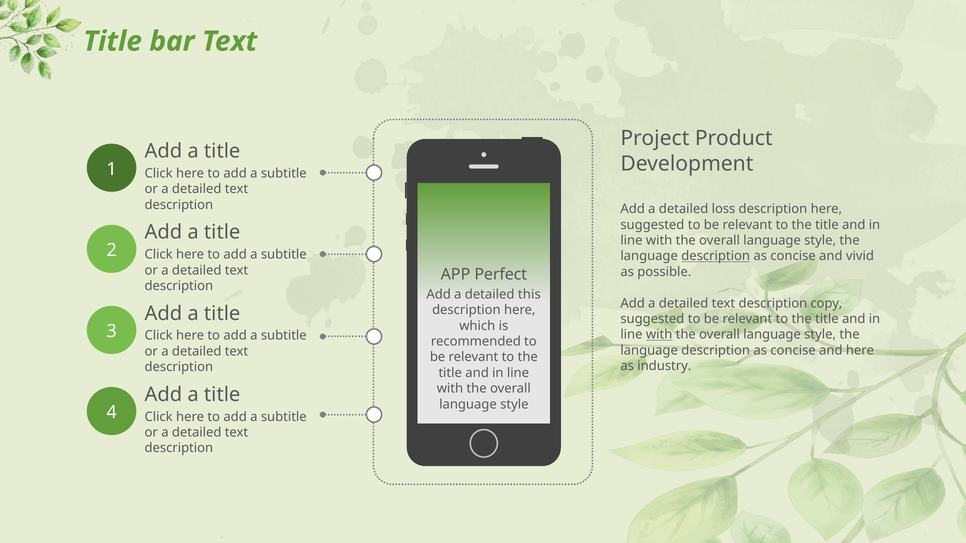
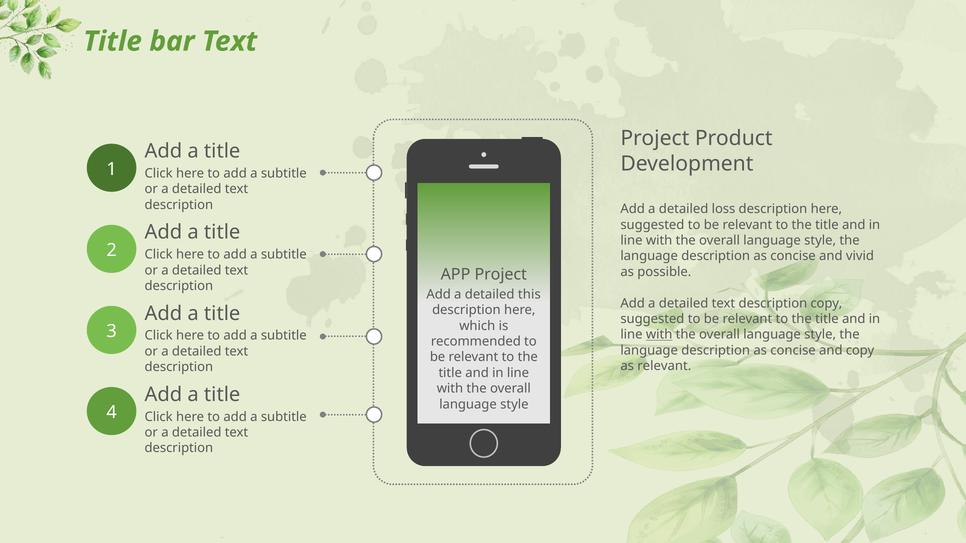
description at (716, 256) underline: present -> none
APP Perfect: Perfect -> Project
and here: here -> copy
as industry: industry -> relevant
